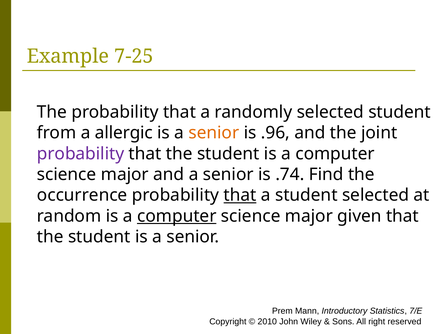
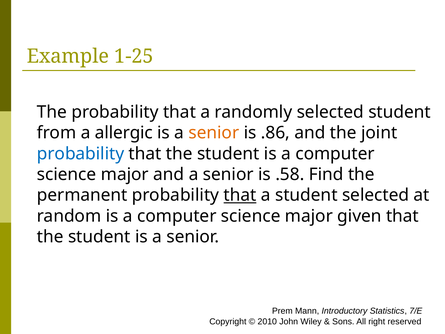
7-25: 7-25 -> 1-25
.96: .96 -> .86
probability at (81, 154) colour: purple -> blue
.74: .74 -> .58
occurrence: occurrence -> permanent
computer at (177, 216) underline: present -> none
